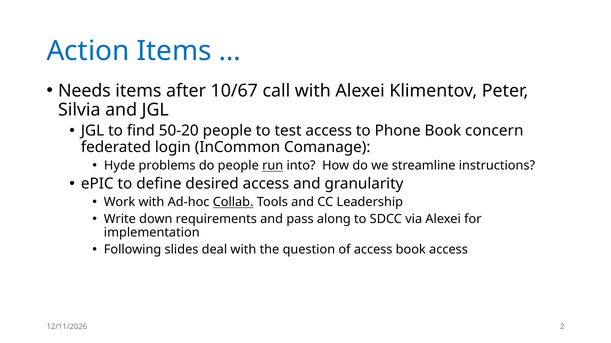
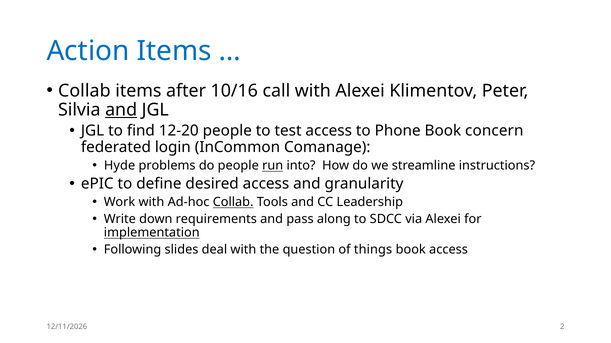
Needs at (84, 91): Needs -> Collab
10/67: 10/67 -> 10/16
and at (121, 110) underline: none -> present
50-20: 50-20 -> 12-20
implementation underline: none -> present
of access: access -> things
